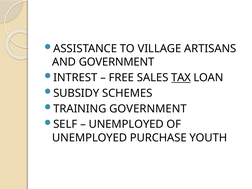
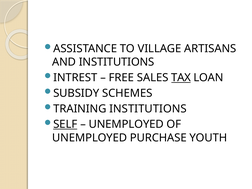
AND GOVERNMENT: GOVERNMENT -> INSTITUTIONS
TRAINING GOVERNMENT: GOVERNMENT -> INSTITUTIONS
SELF underline: none -> present
